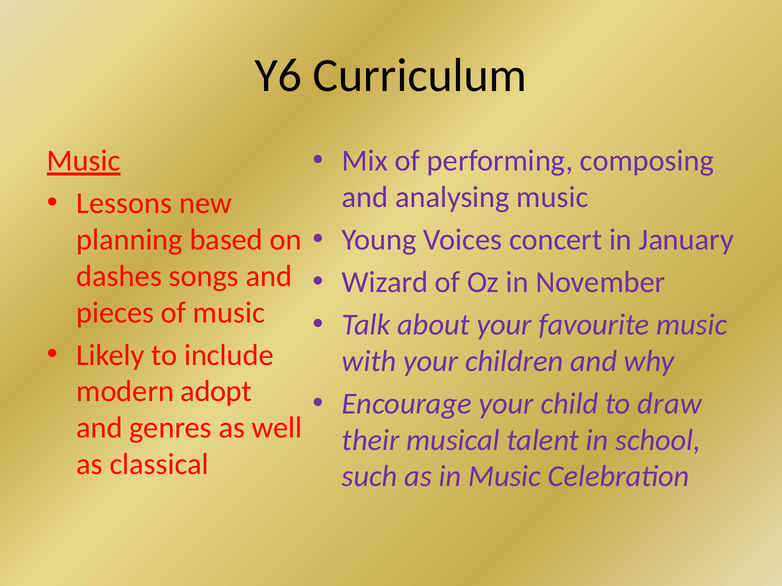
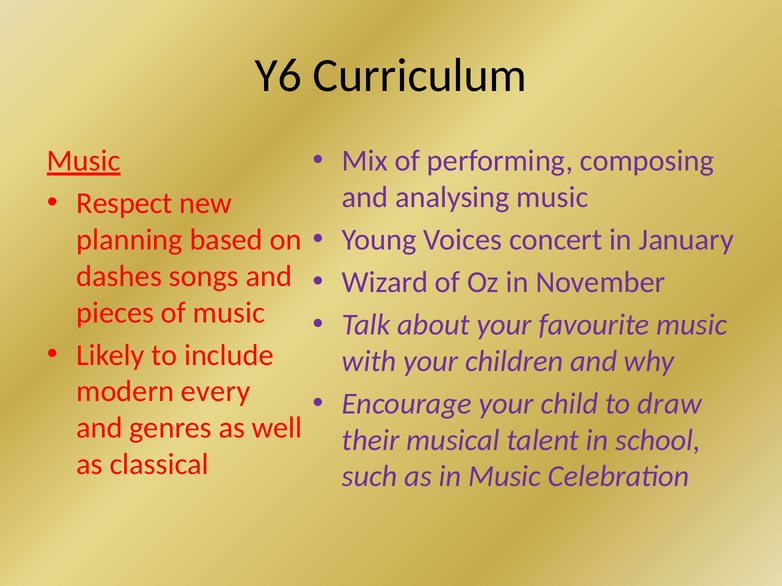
Lessons: Lessons -> Respect
adopt: adopt -> every
